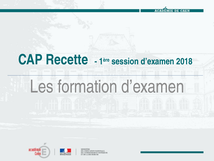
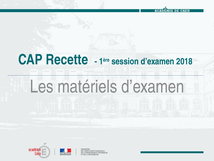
formation: formation -> matériels
